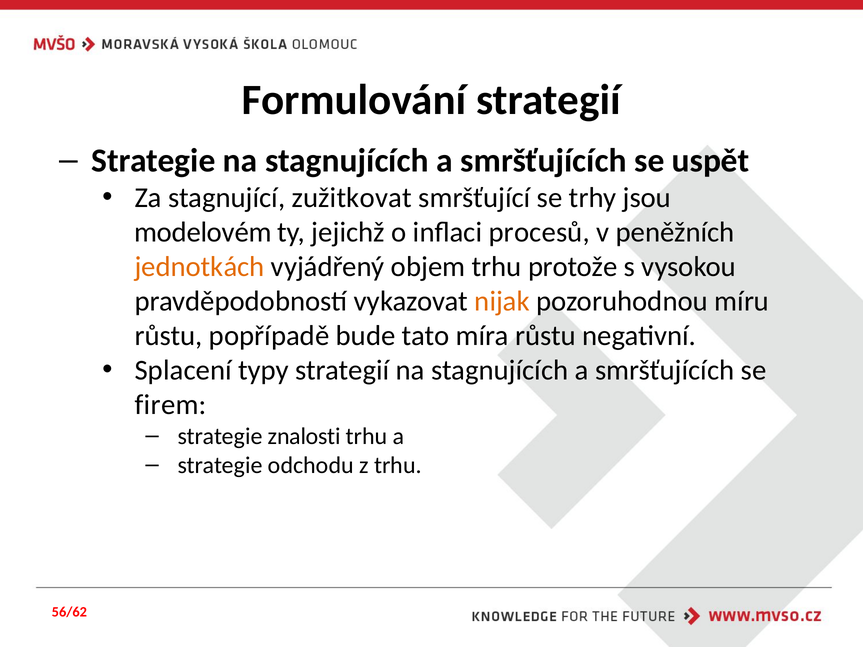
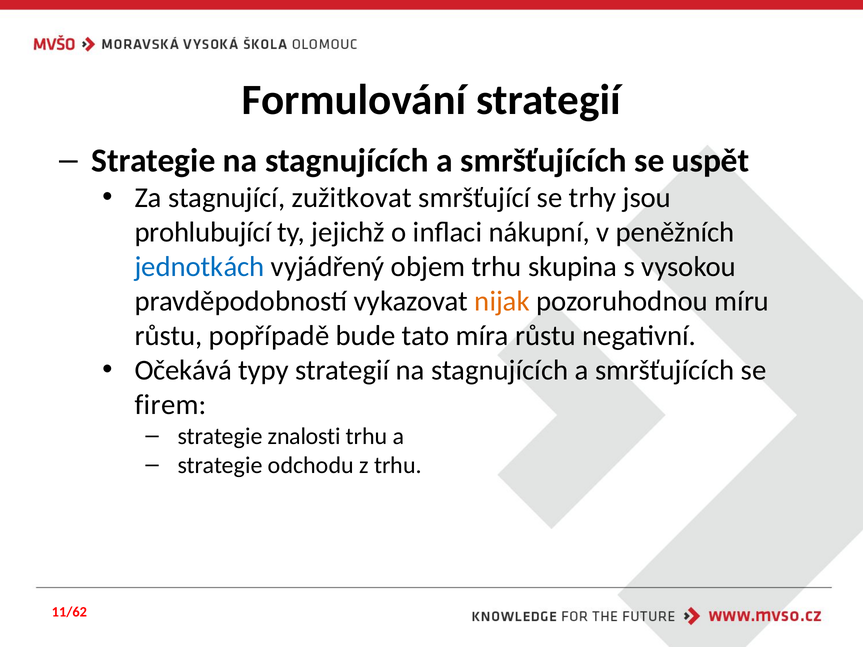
modelovém: modelovém -> prohlubující
procesů: procesů -> nákupní
jednotkách colour: orange -> blue
protože: protože -> skupina
Splacení: Splacení -> Očekává
56/62: 56/62 -> 11/62
